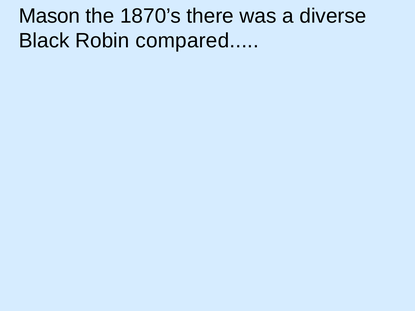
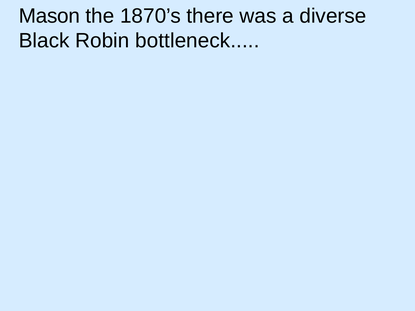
compared: compared -> bottleneck
